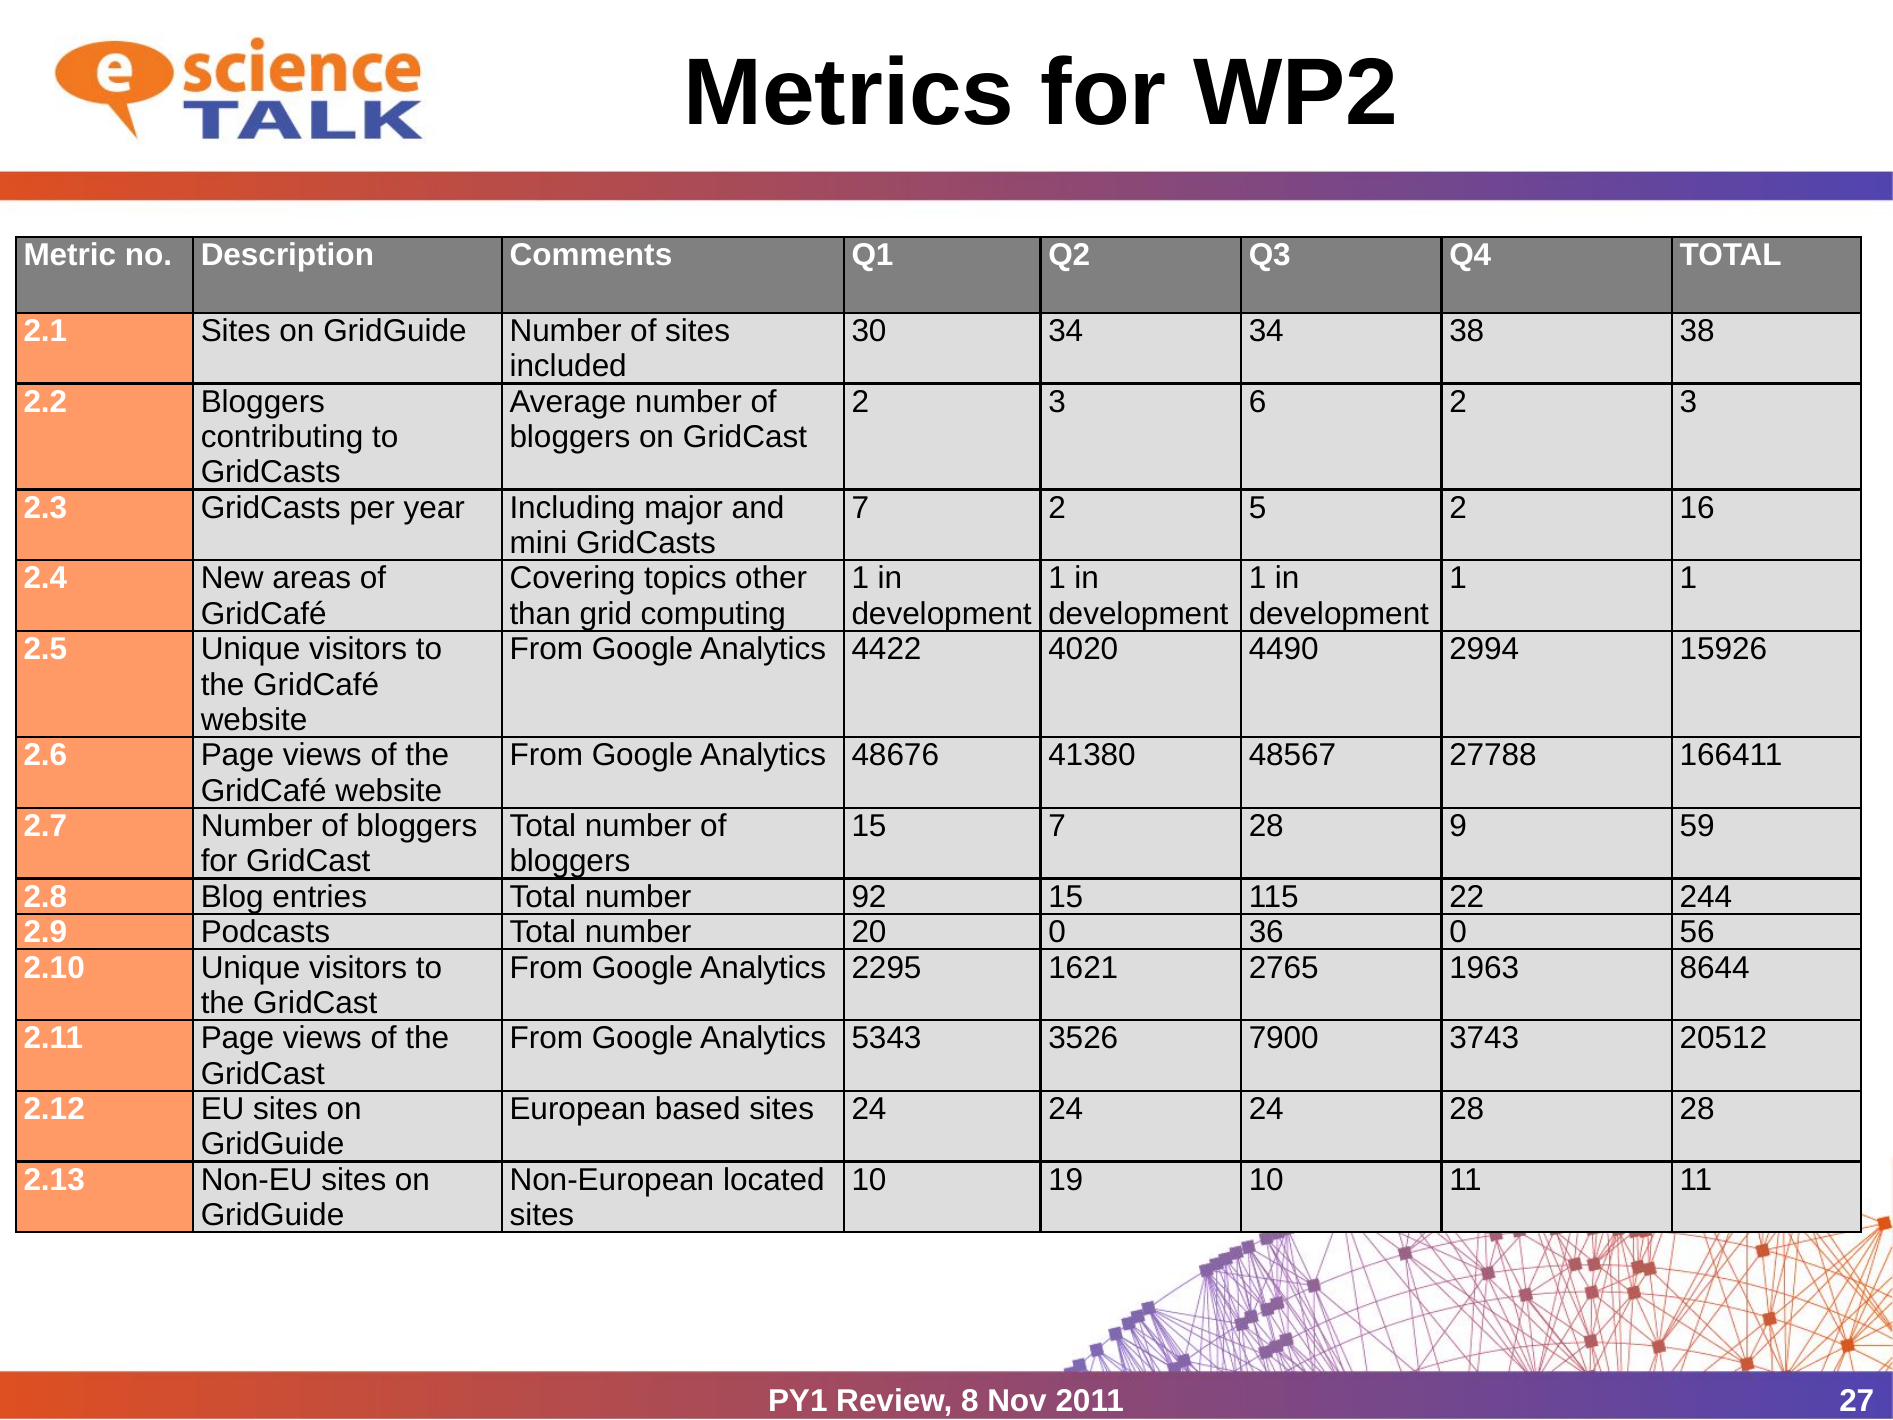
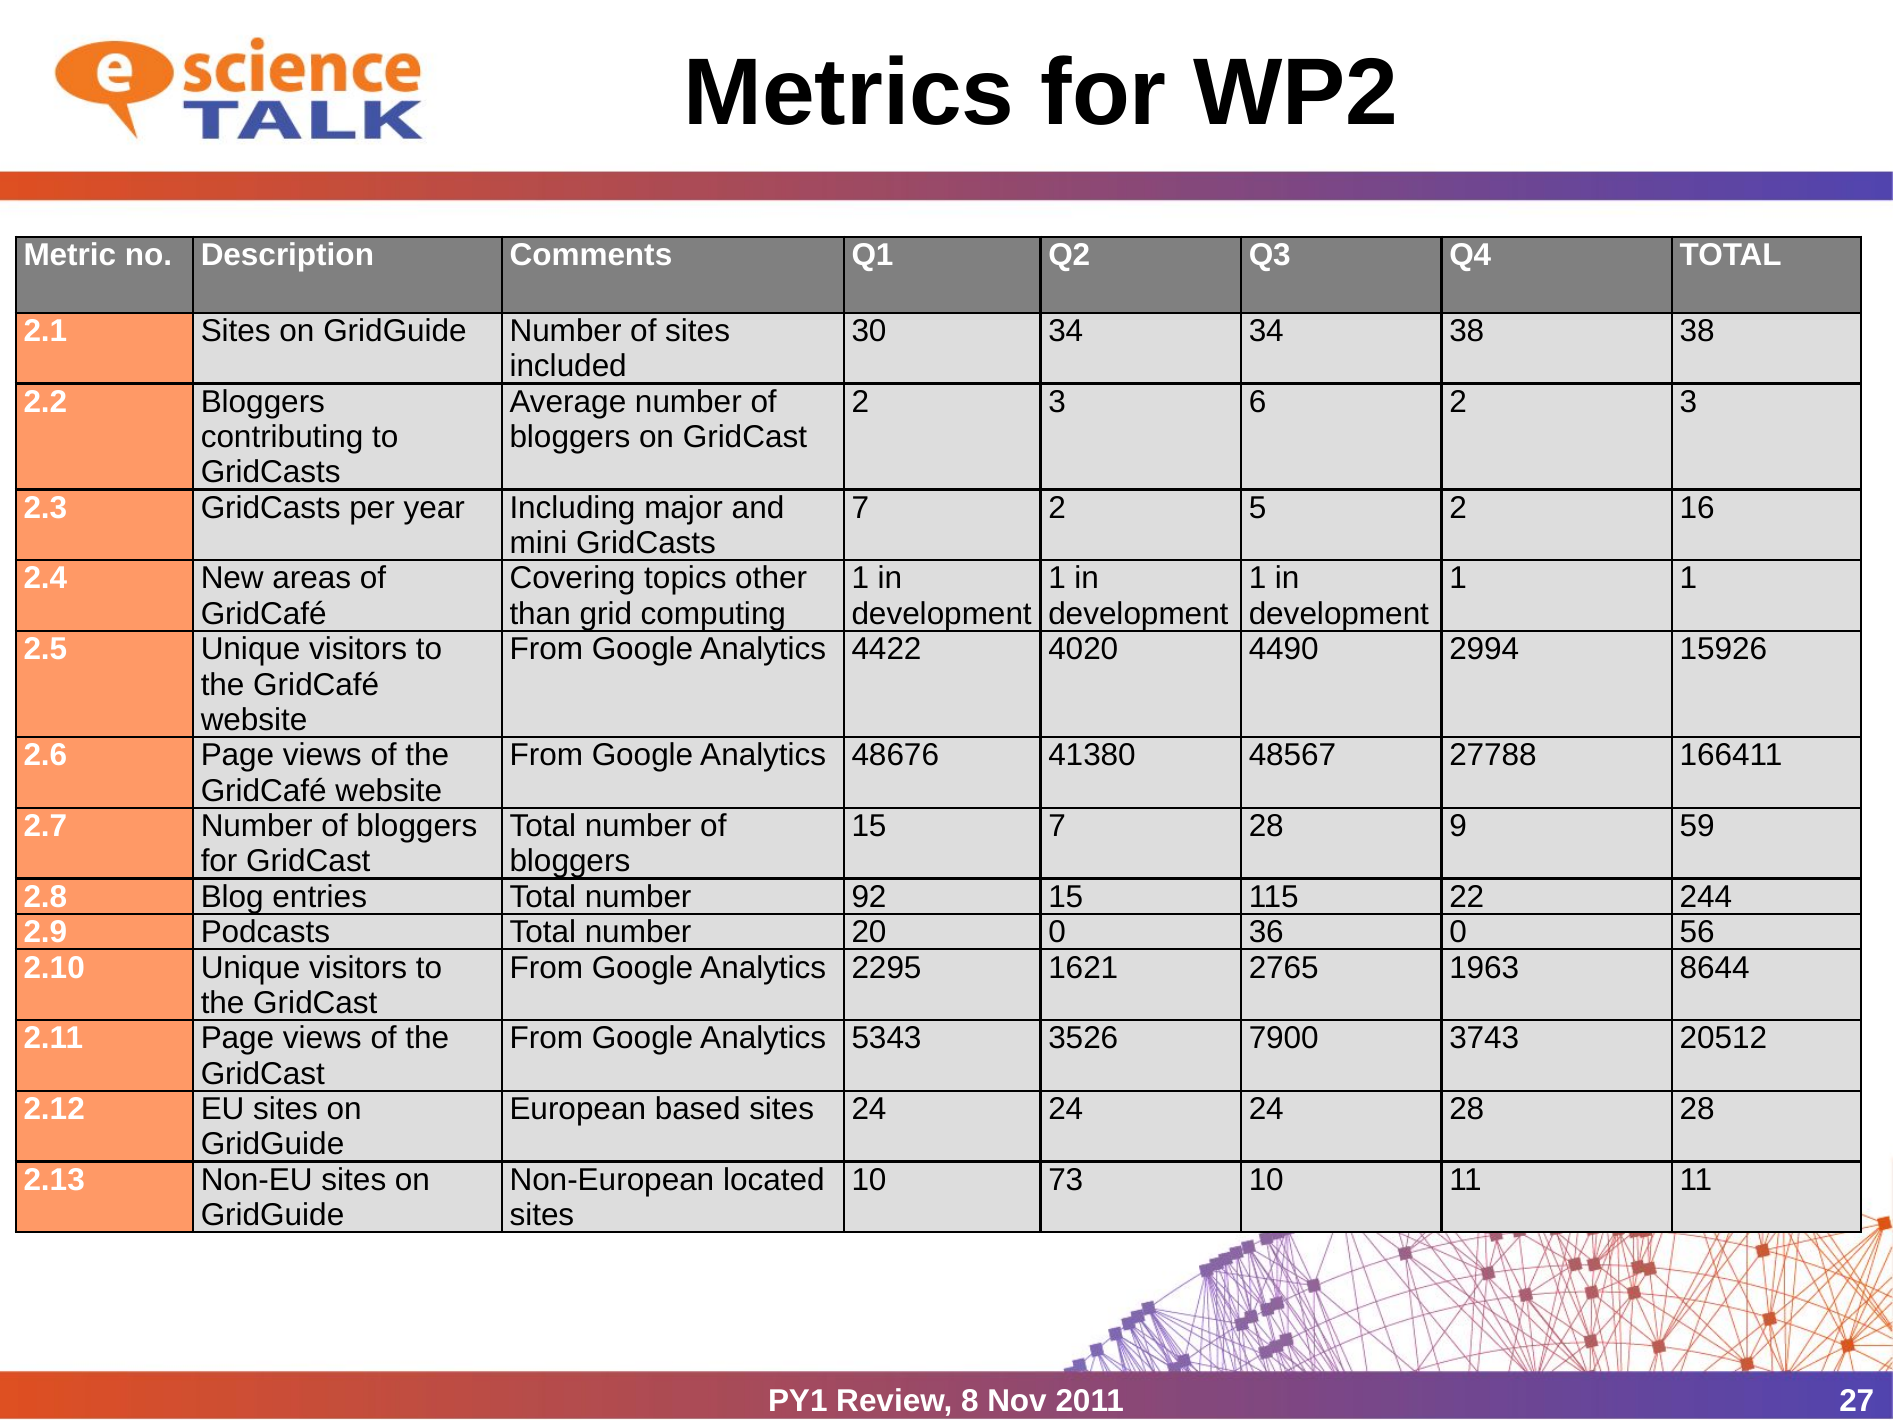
19: 19 -> 73
